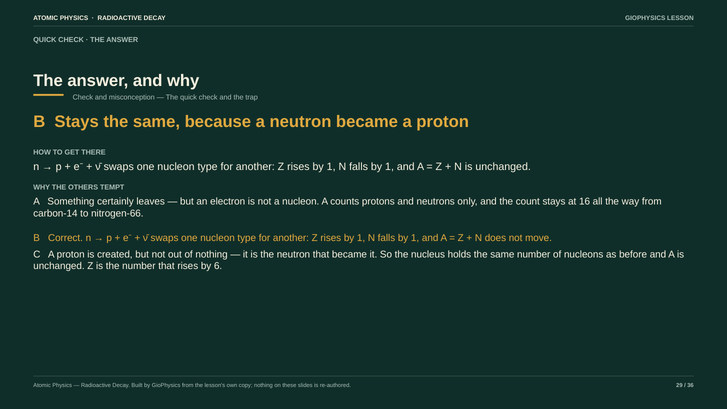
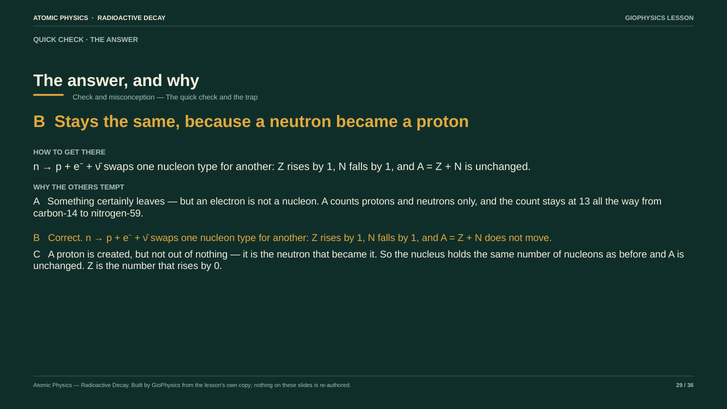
16: 16 -> 13
nitrogen-66: nitrogen-66 -> nitrogen-59
6: 6 -> 0
